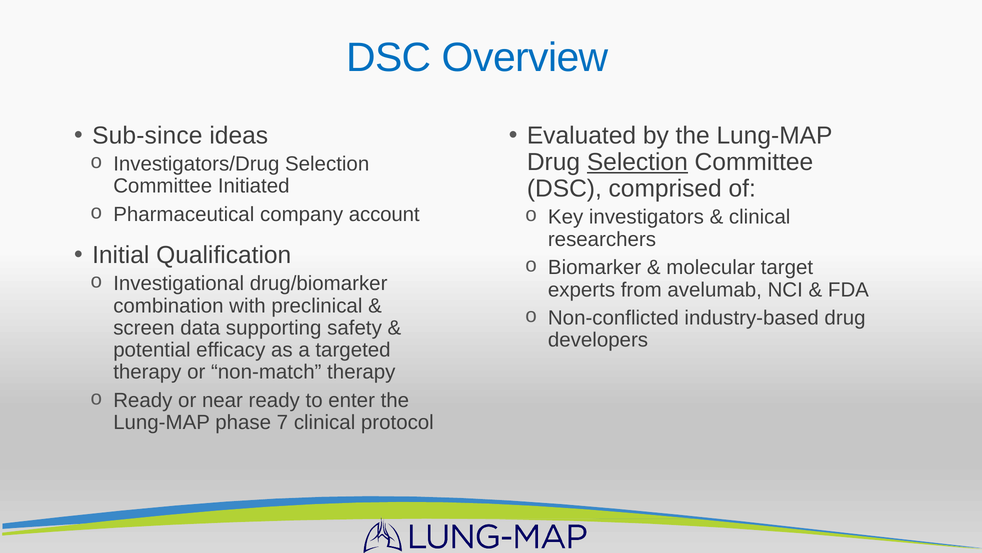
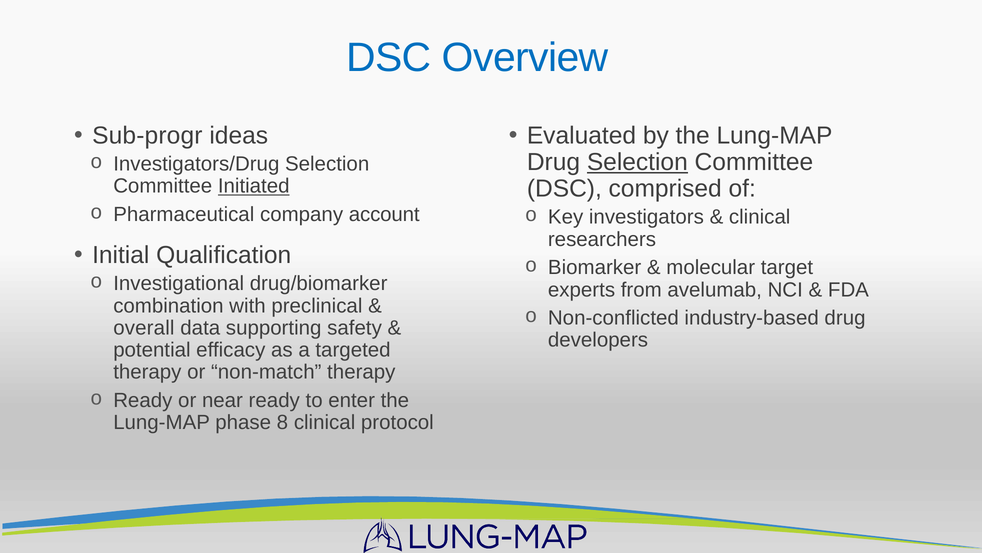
Sub-since: Sub-since -> Sub-progr
Initiated underline: none -> present
screen: screen -> overall
7: 7 -> 8
